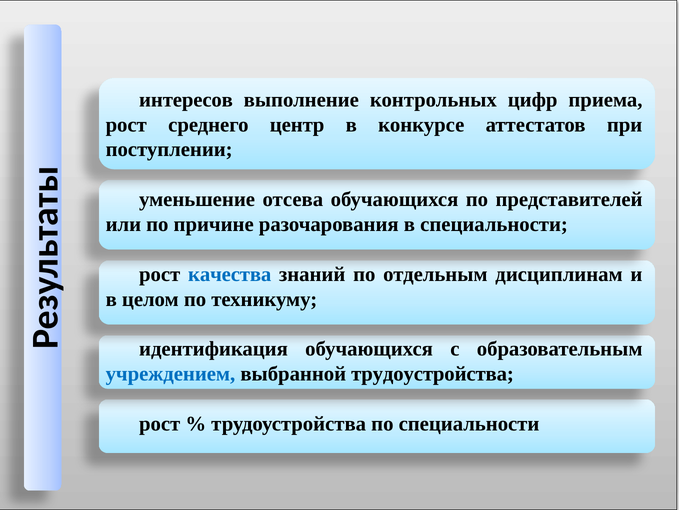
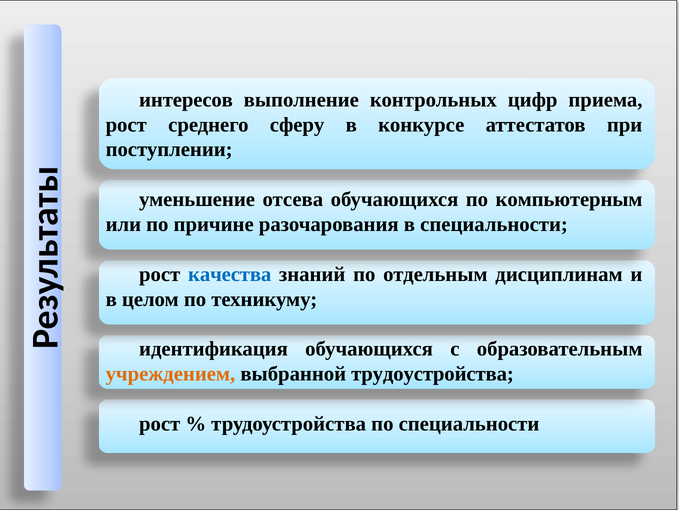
центр: центр -> сферу
представителей: представителей -> компьютерным
учреждением colour: blue -> orange
